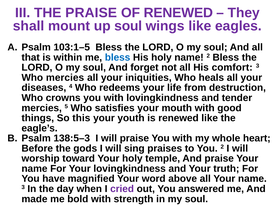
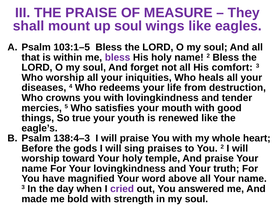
OF RENEWED: RENEWED -> MEASURE
bless at (118, 57) colour: blue -> purple
Who mercies: mercies -> worship
this: this -> true
138:5–3: 138:5–3 -> 138:4–3
